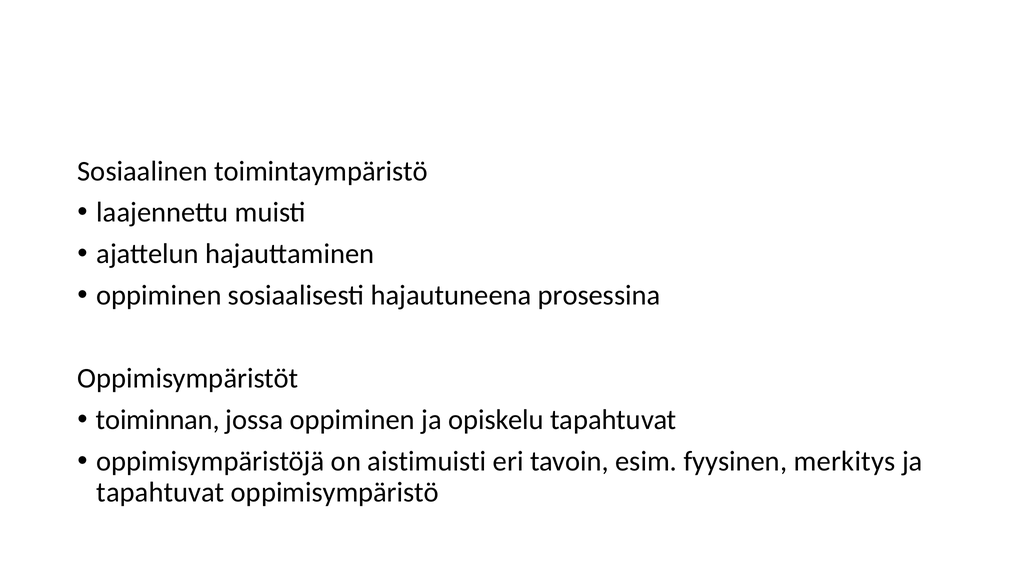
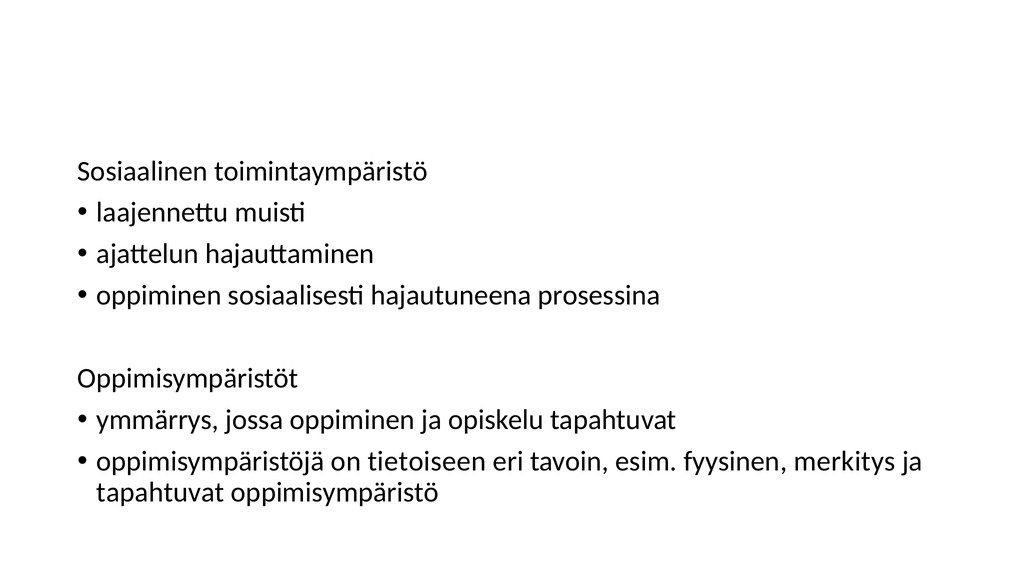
toiminnan: toiminnan -> ymmärrys
aistimuisti: aistimuisti -> tietoiseen
